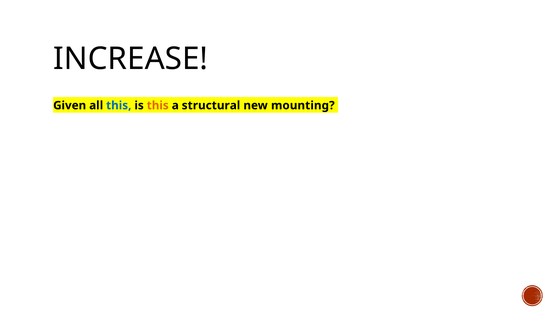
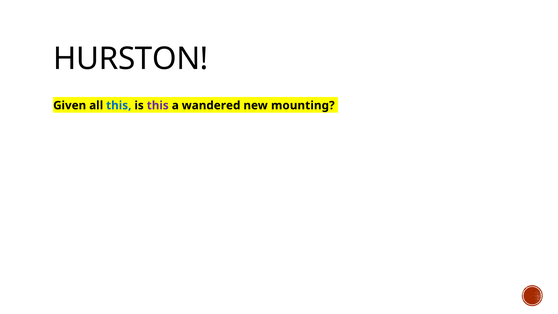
INCREASE: INCREASE -> HURSTON
this at (158, 105) colour: orange -> purple
structural: structural -> wandered
